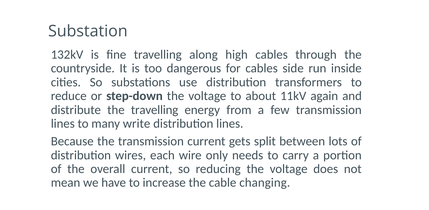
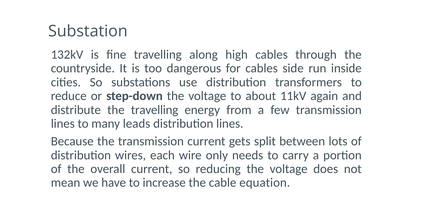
write: write -> leads
changing: changing -> equation
